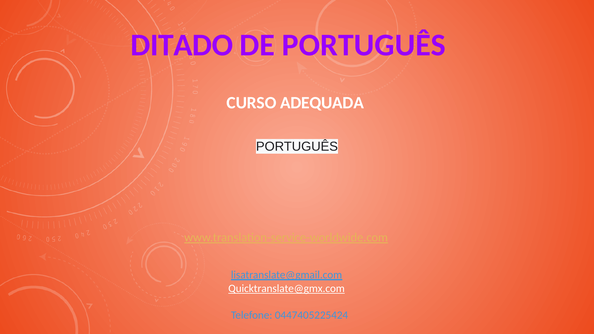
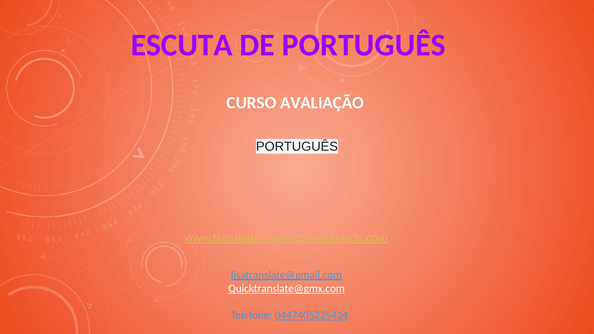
DITADO: DITADO -> ESCUTA
ADEQUADA: ADEQUADA -> AVALIAÇÃO
0447405225424 underline: none -> present
